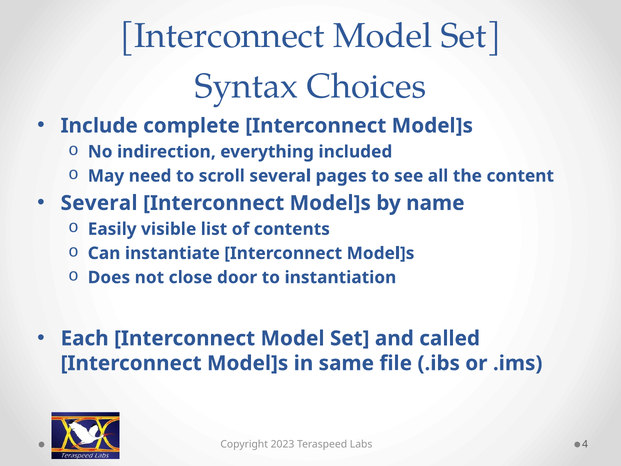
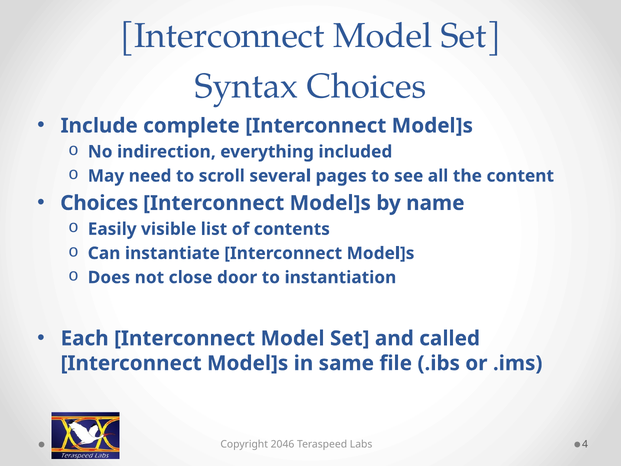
Several at (99, 203): Several -> Choices
2023: 2023 -> 2046
